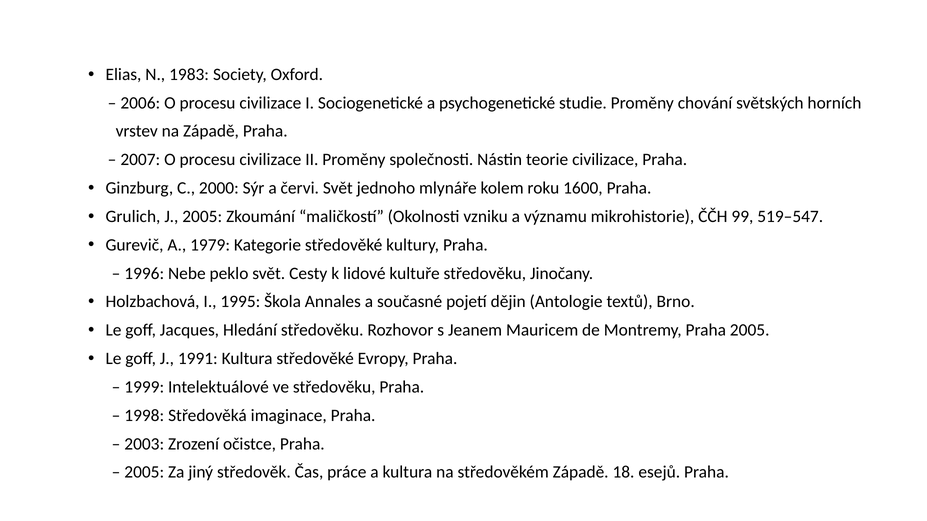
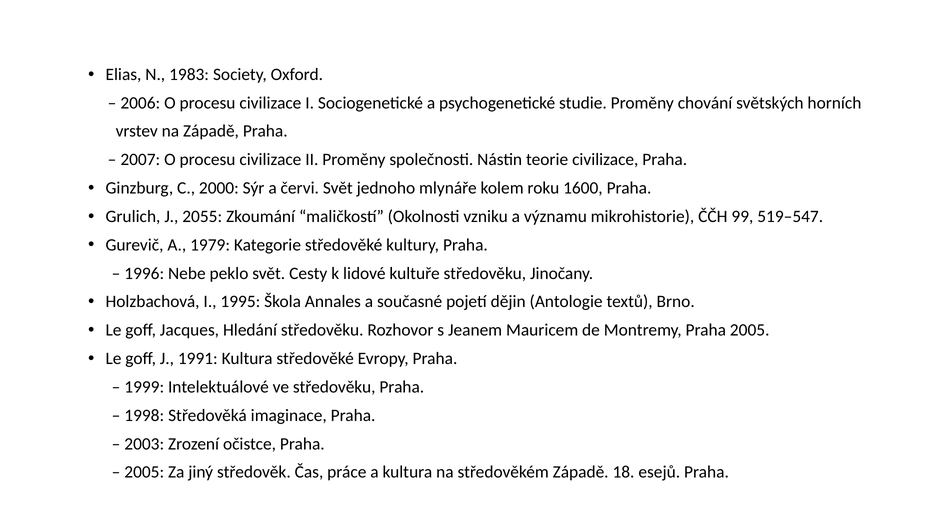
J 2005: 2005 -> 2055
